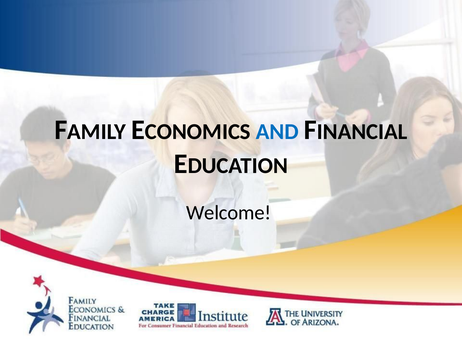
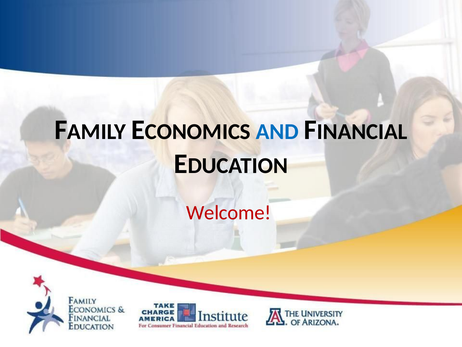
Welcome colour: black -> red
